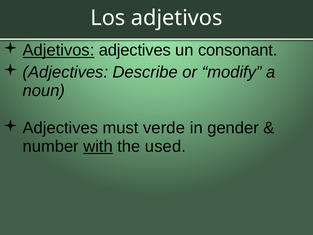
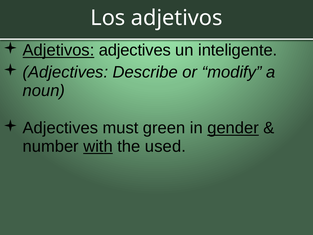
consonant: consonant -> inteligente
verde: verde -> green
gender underline: none -> present
